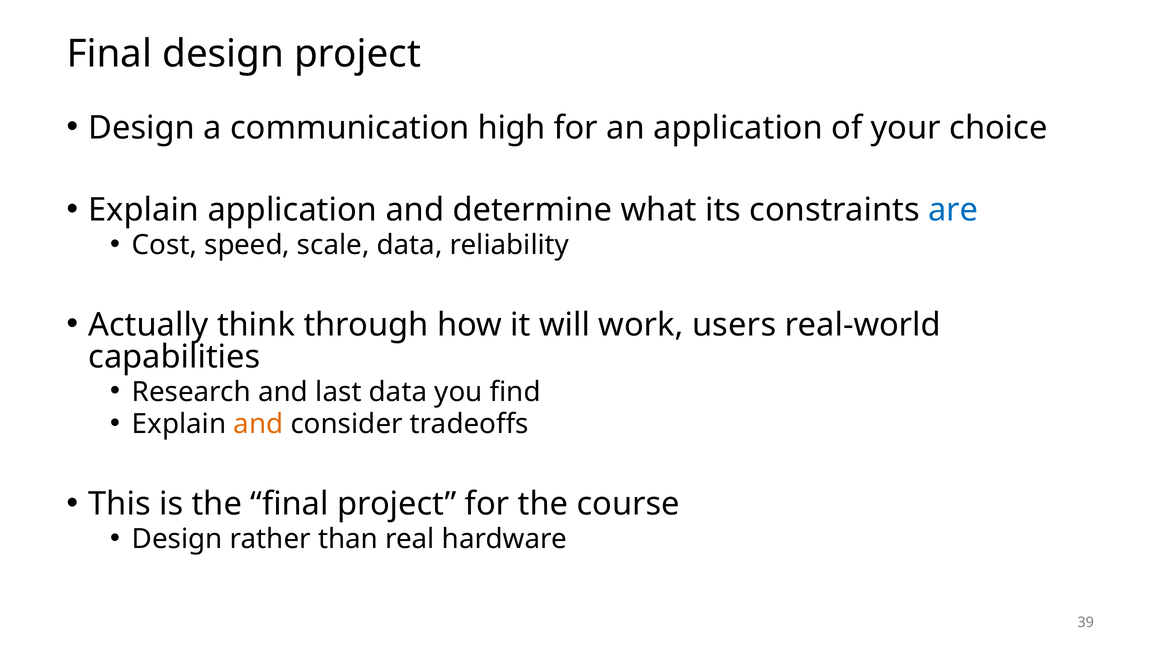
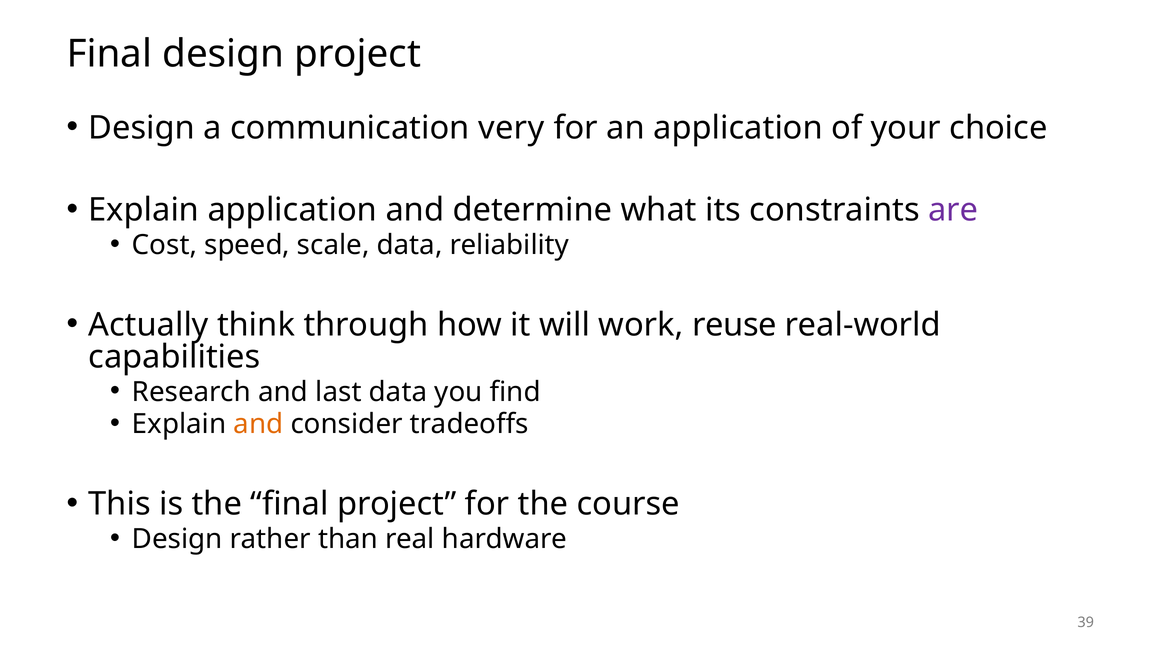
high: high -> very
are colour: blue -> purple
users: users -> reuse
